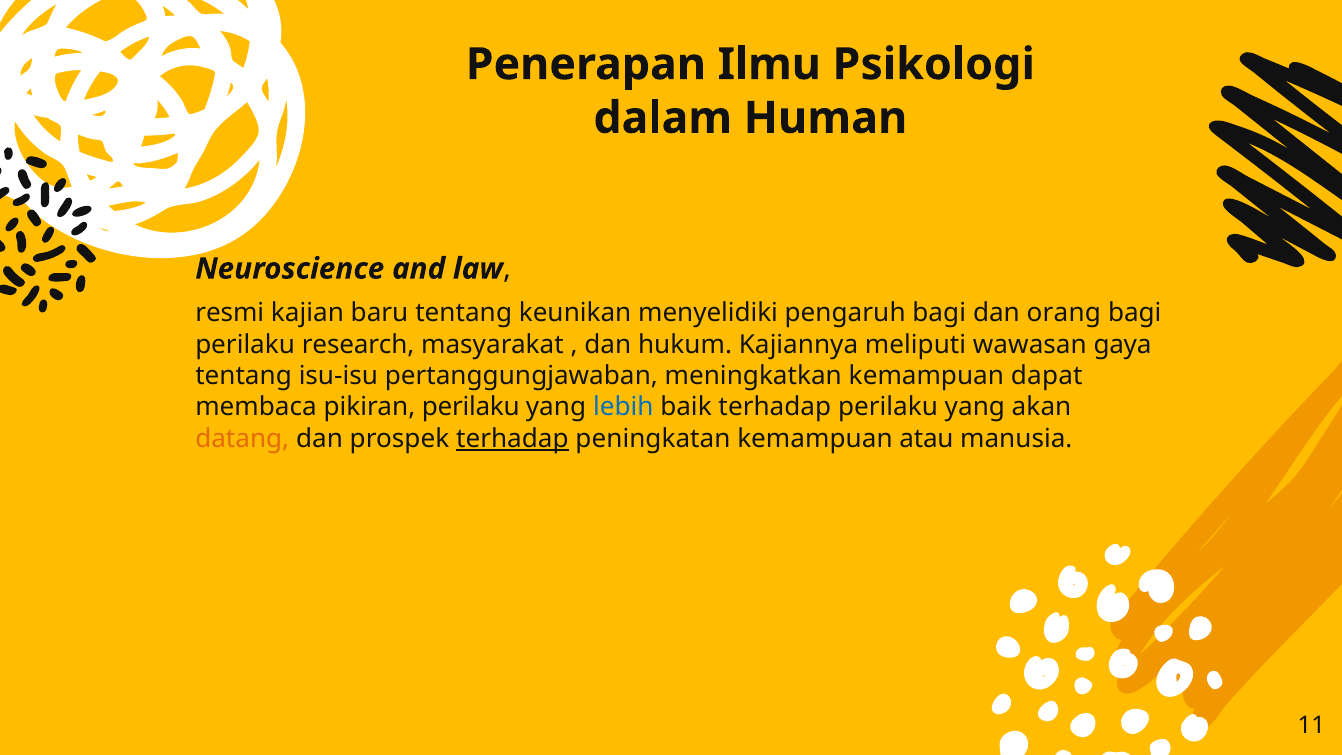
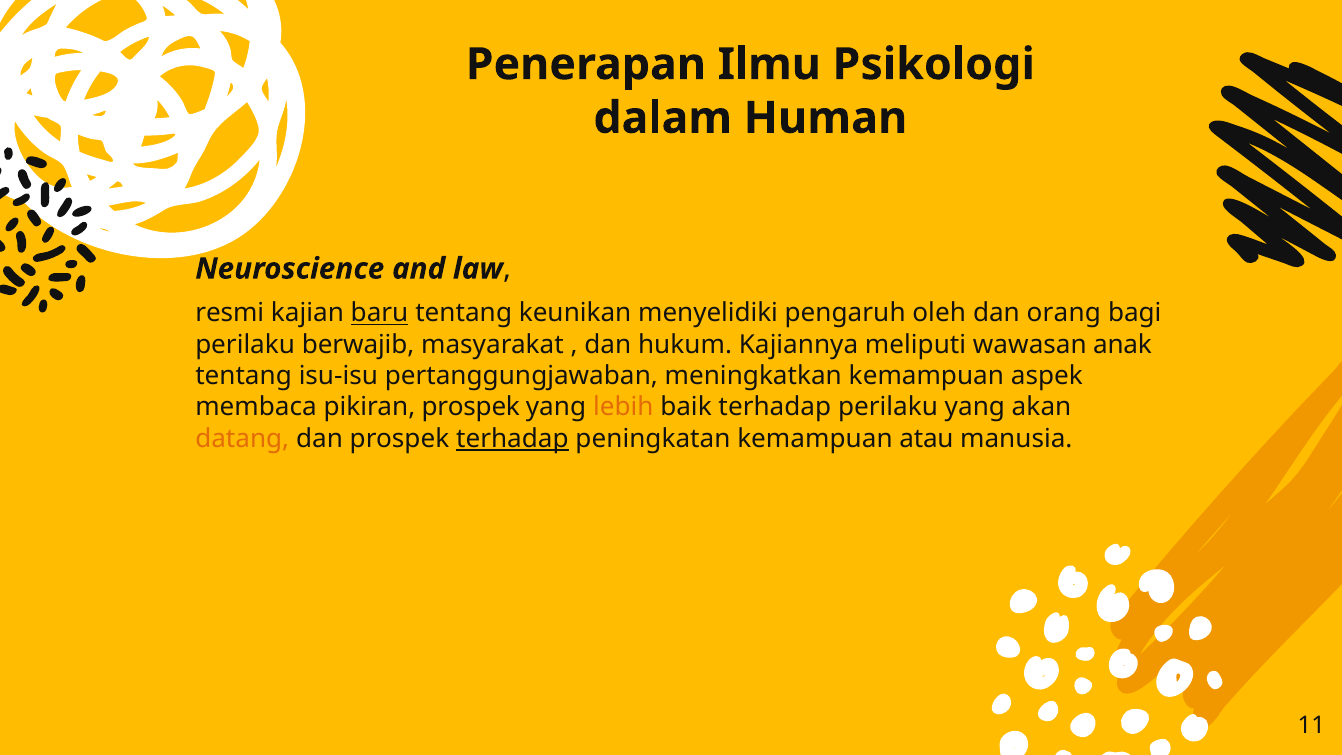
baru underline: none -> present
pengaruh bagi: bagi -> oleh
research: research -> berwajib
gaya: gaya -> anak
dapat: dapat -> aspek
pikiran perilaku: perilaku -> prospek
lebih colour: blue -> orange
